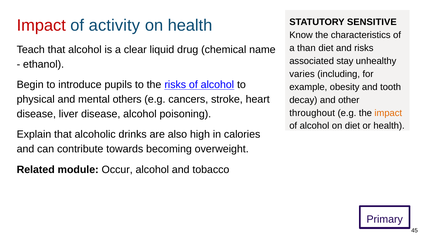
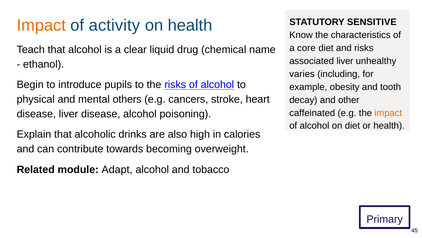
Impact at (41, 25) colour: red -> orange
than: than -> core
associated stay: stay -> liver
throughout: throughout -> caffeinated
Occur: Occur -> Adapt
